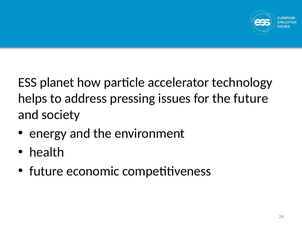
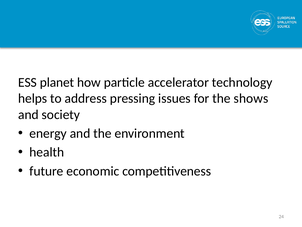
the future: future -> shows
